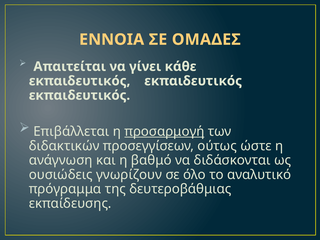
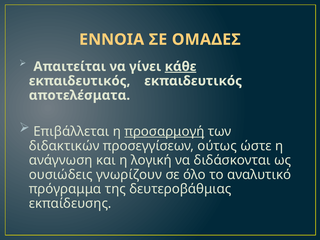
κάθε underline: none -> present
εκπαιδευτικός at (79, 95): εκπαιδευτικός -> αποτελέσματα
βαθμό: βαθμό -> λογική
